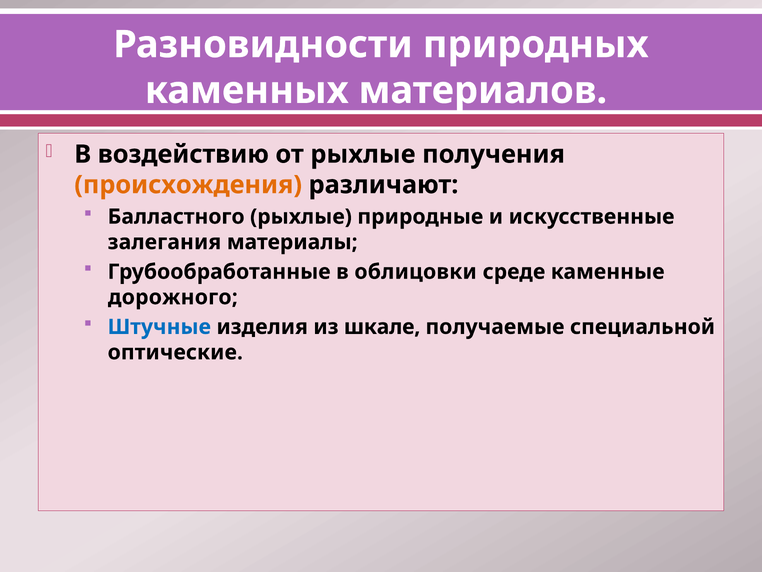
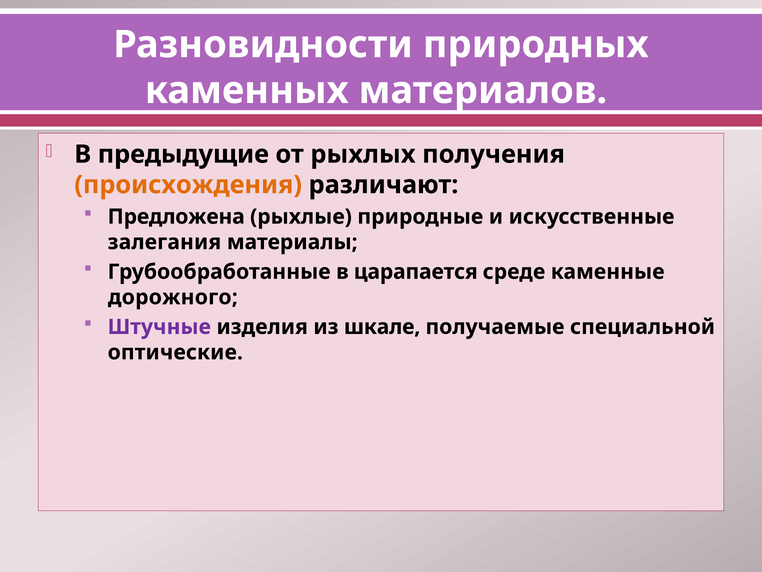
воздействию: воздействию -> предыдущие
от рыхлые: рыхлые -> рыхлых
Балластного: Балластного -> Предложена
облицовки: облицовки -> царапается
Штучные colour: blue -> purple
